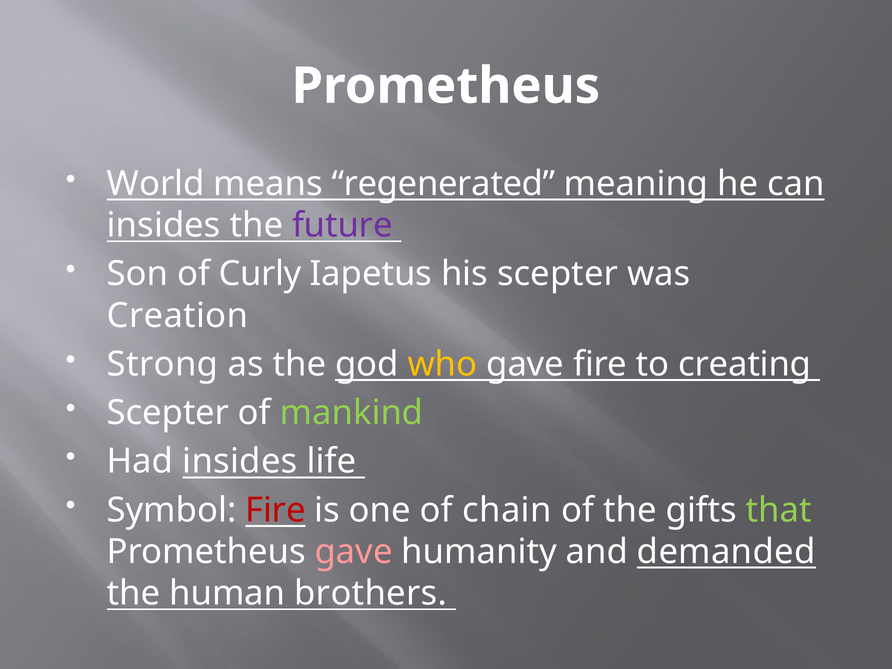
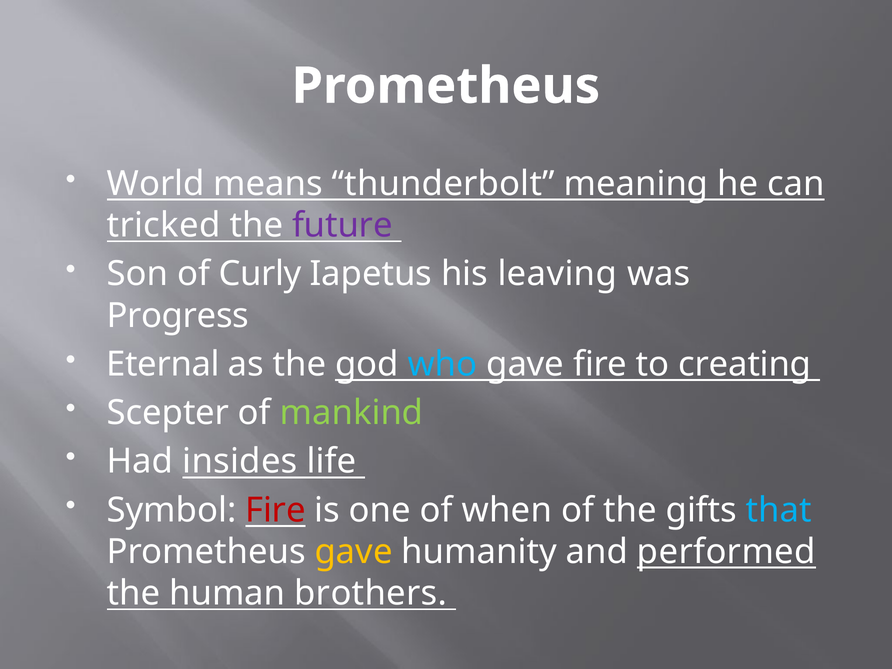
regenerated: regenerated -> thunderbolt
insides at (164, 225): insides -> tricked
his scepter: scepter -> leaving
Creation: Creation -> Progress
Strong: Strong -> Eternal
who colour: yellow -> light blue
chain: chain -> when
that colour: light green -> light blue
gave at (354, 552) colour: pink -> yellow
demanded: demanded -> performed
